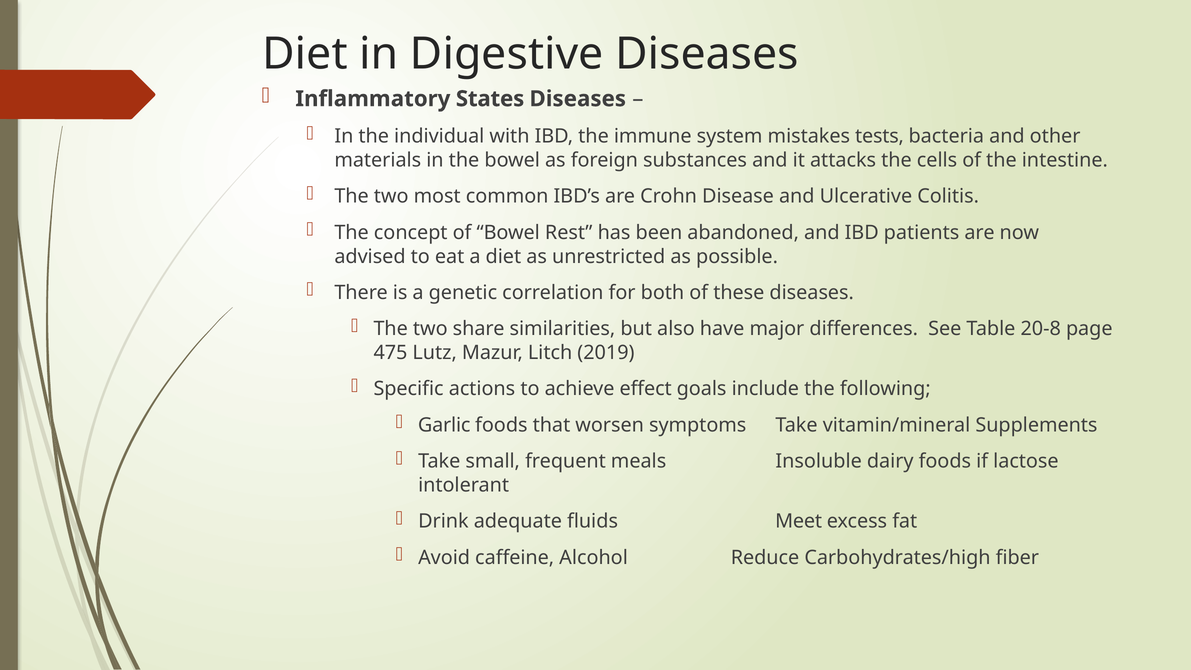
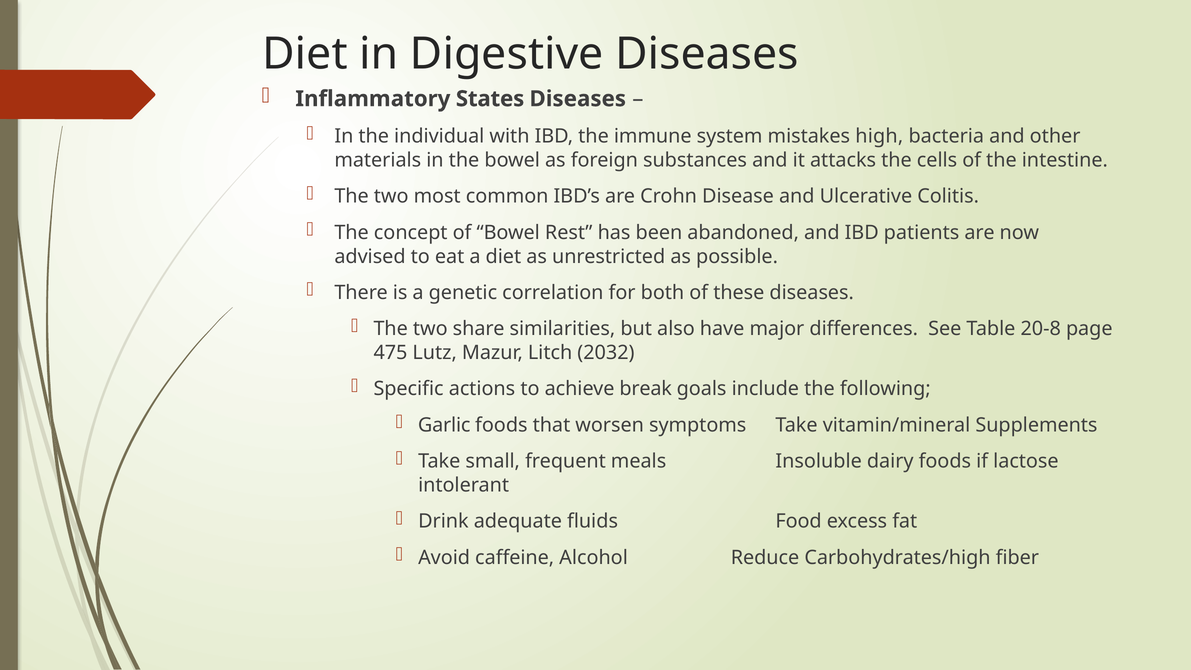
tests: tests -> high
2019: 2019 -> 2032
effect: effect -> break
Meet: Meet -> Food
